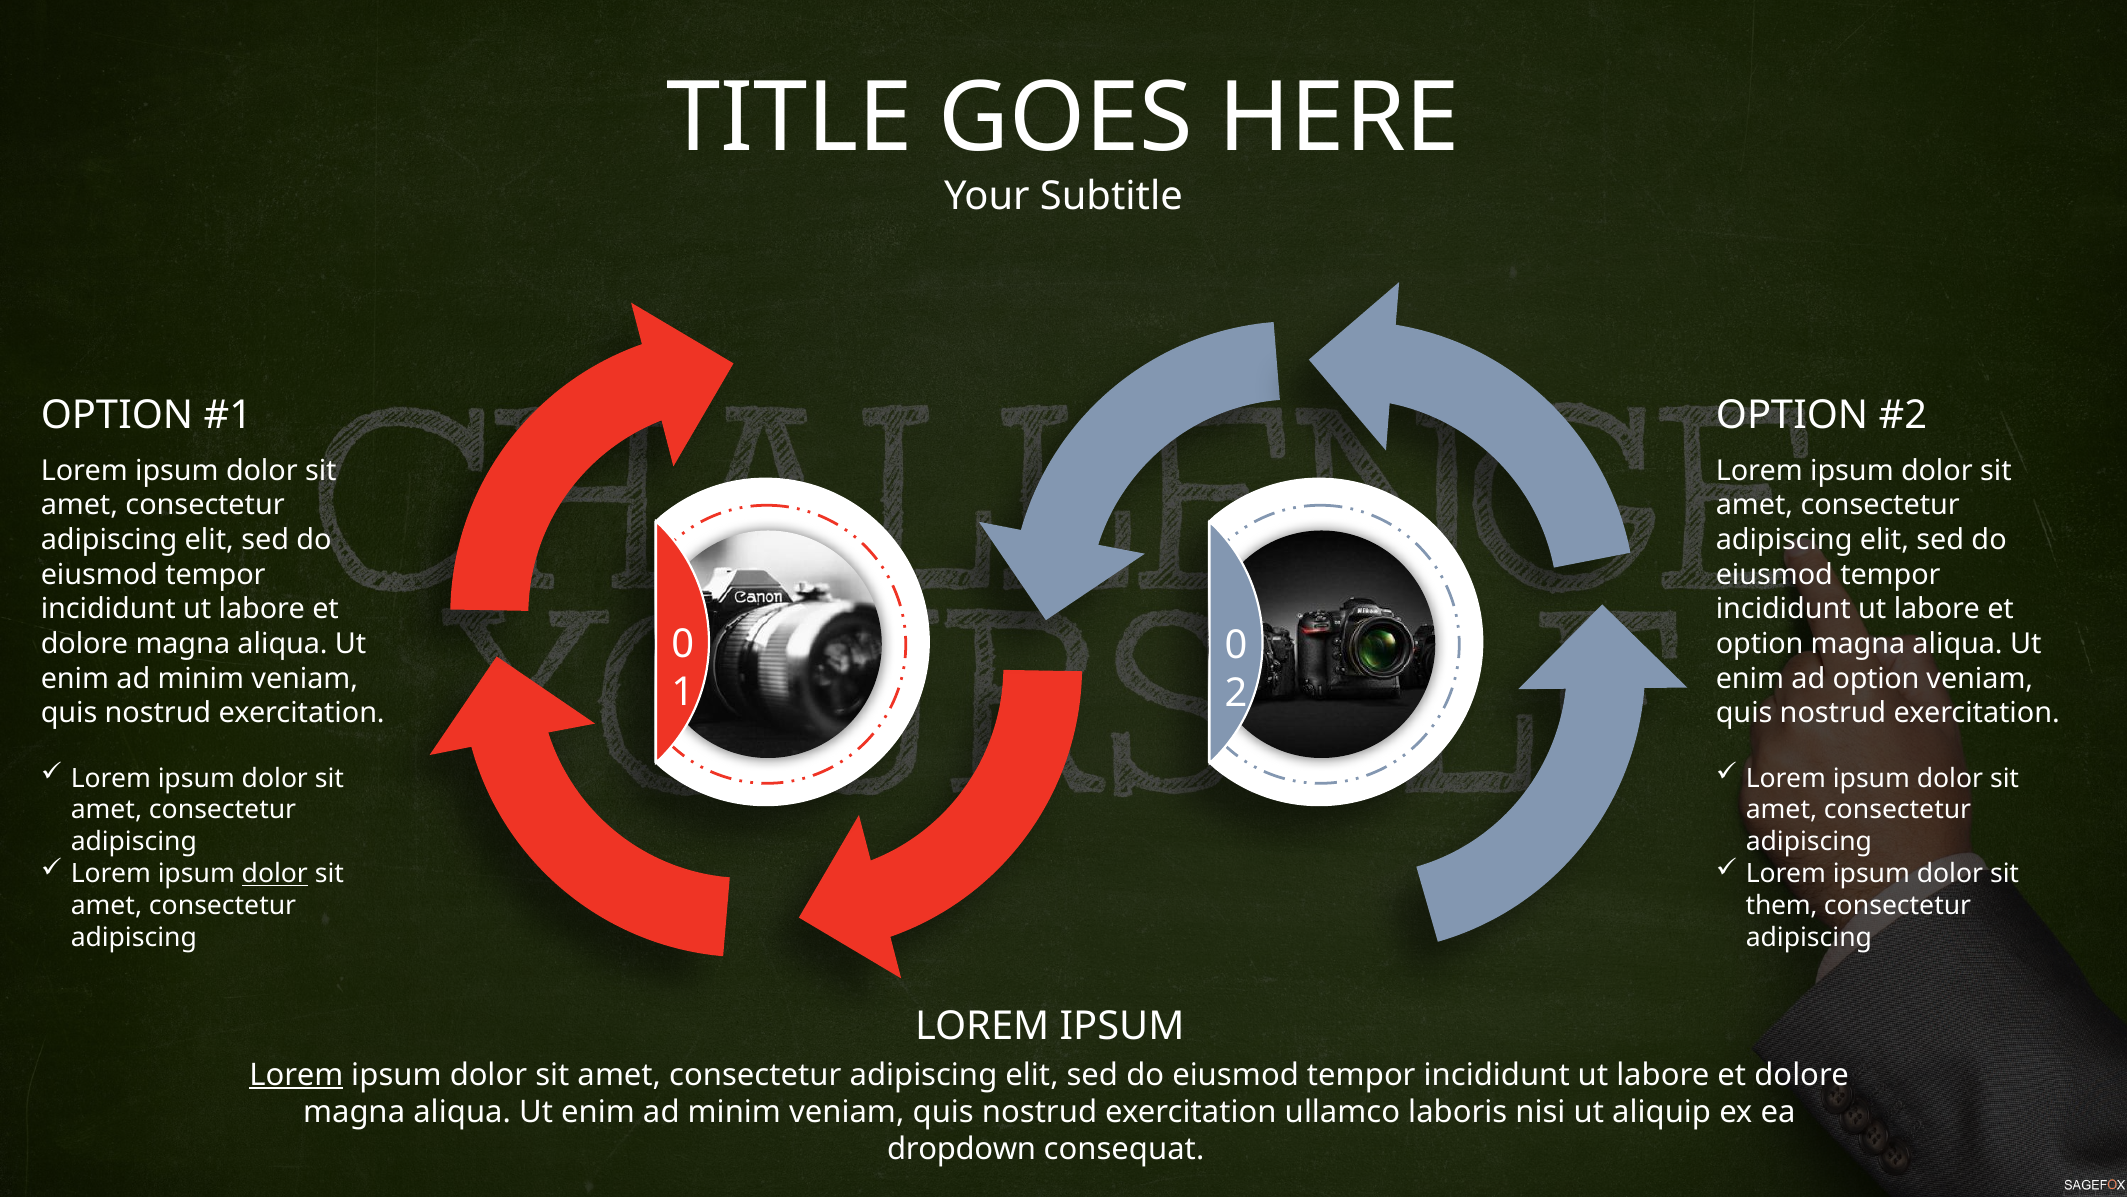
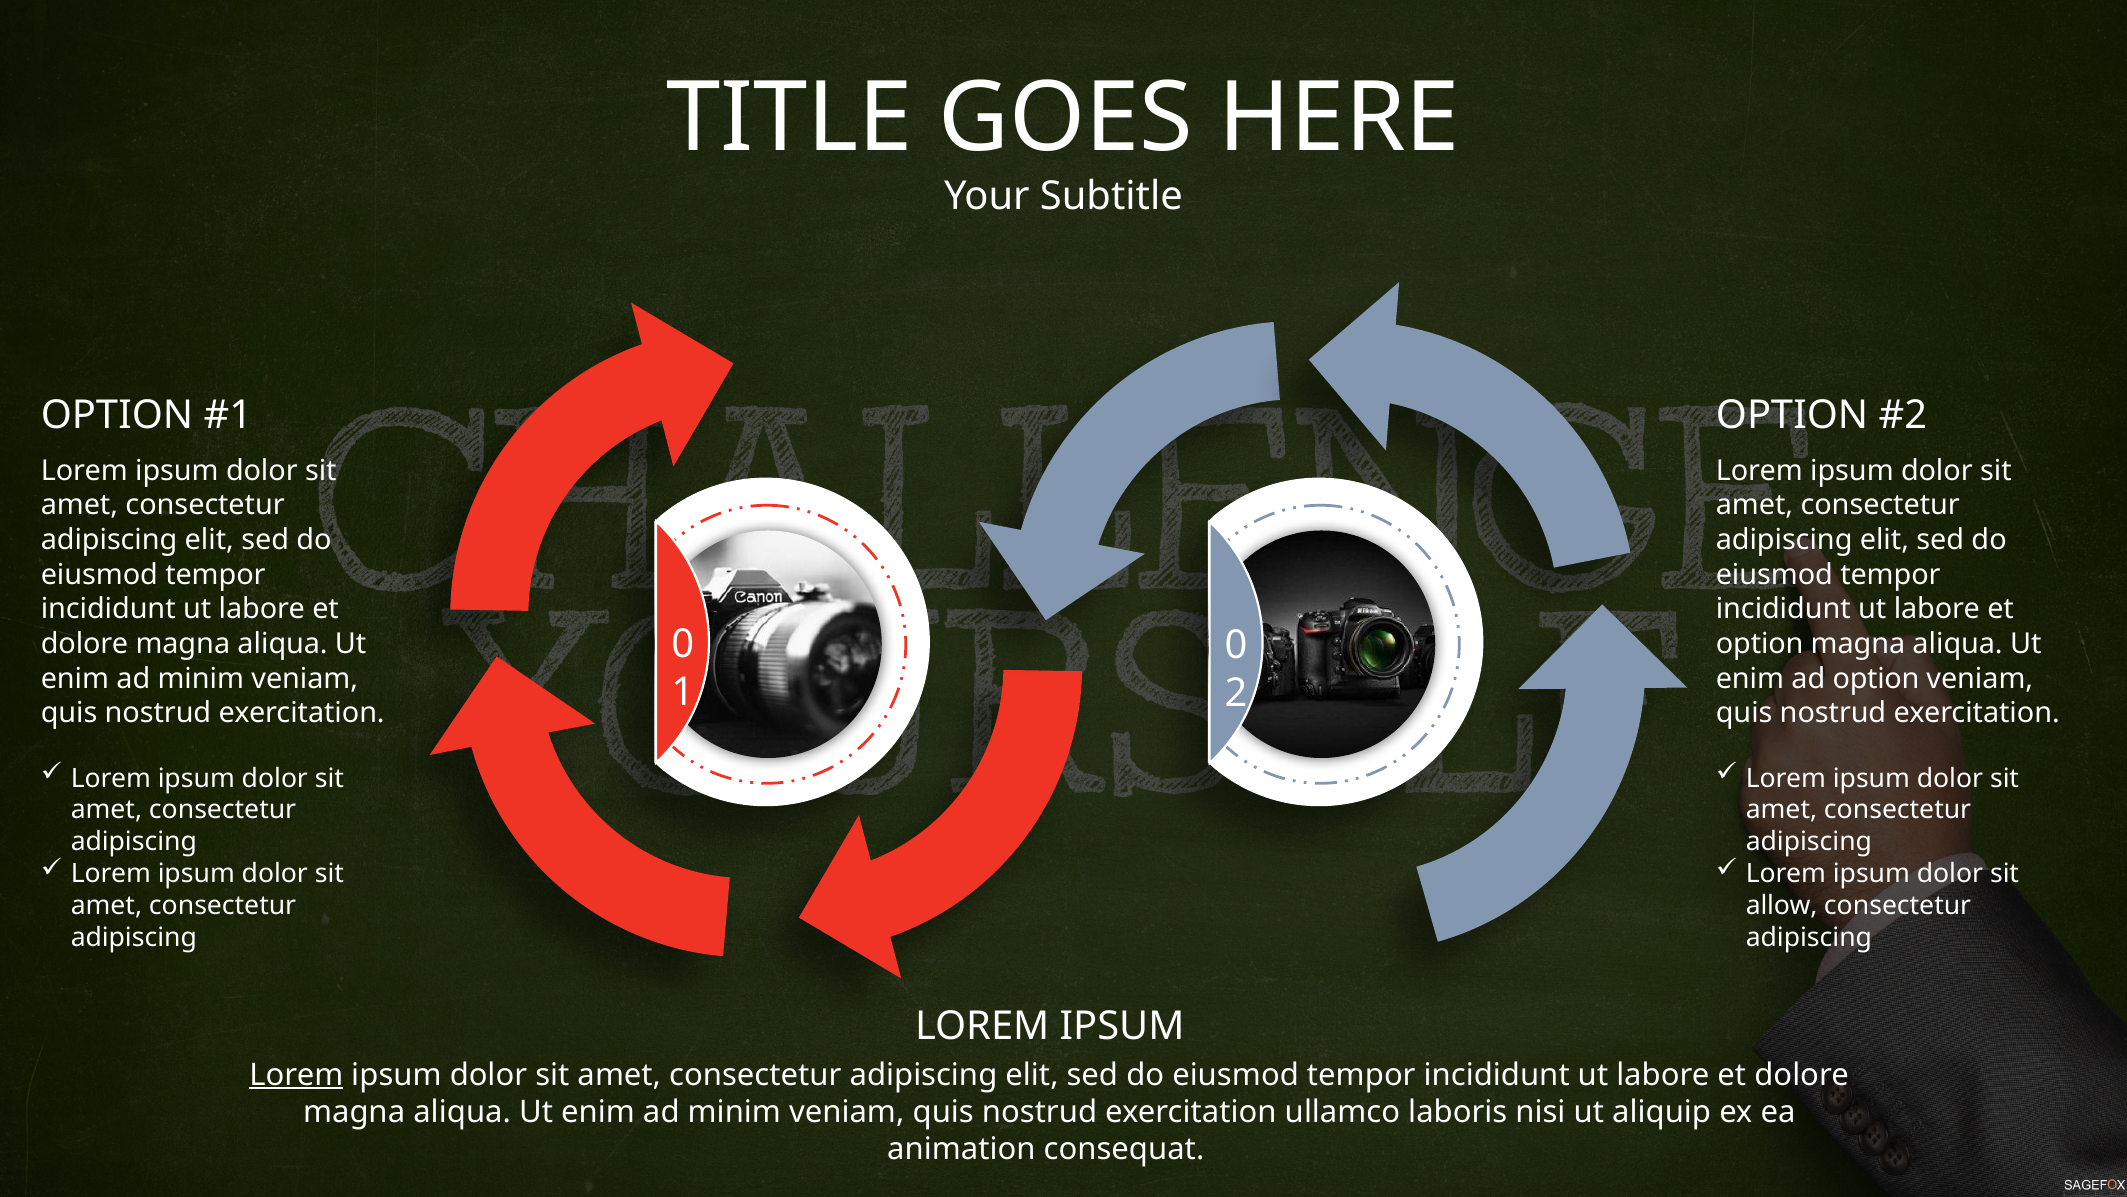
dolor at (275, 874) underline: present -> none
them: them -> allow
dropdown: dropdown -> animation
